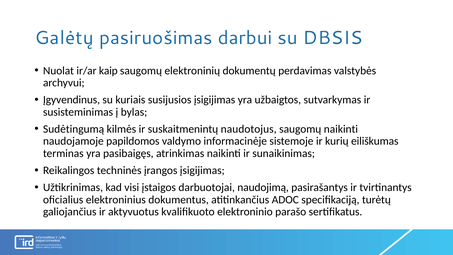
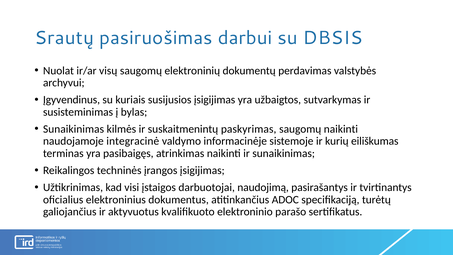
Galėtų: Galėtų -> Srautų
kaip: kaip -> visų
Sudėtingumą at (74, 129): Sudėtingumą -> Sunaikinimas
naudotojus: naudotojus -> paskyrimas
papildomos: papildomos -> integracinė
